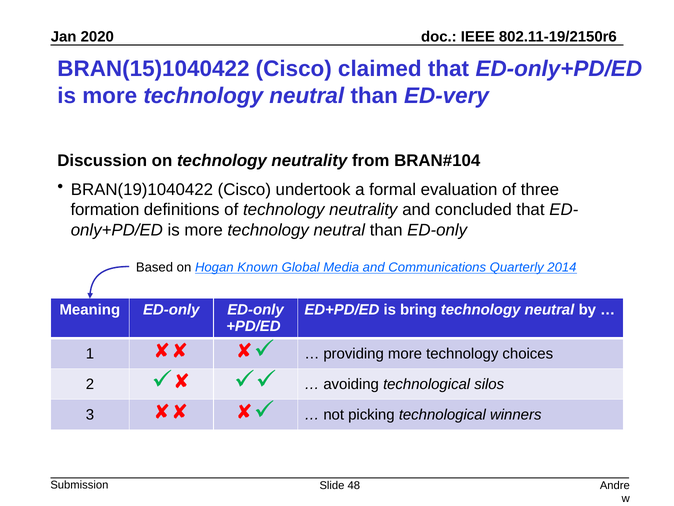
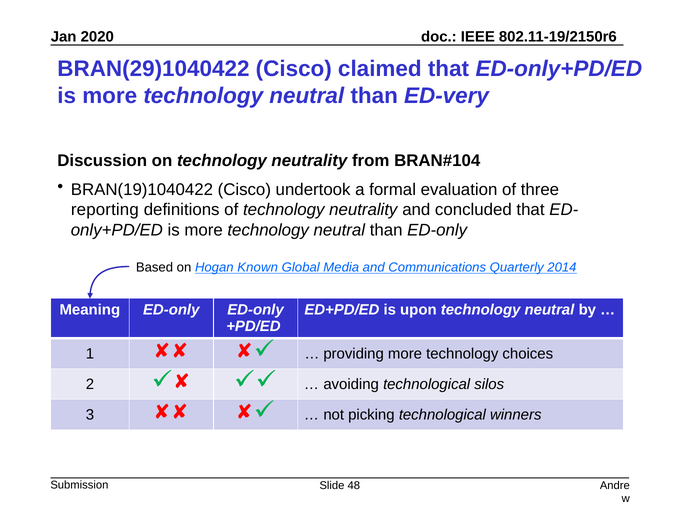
BRAN(15)1040422: BRAN(15)1040422 -> BRAN(29)1040422
formation: formation -> reporting
bring: bring -> upon
